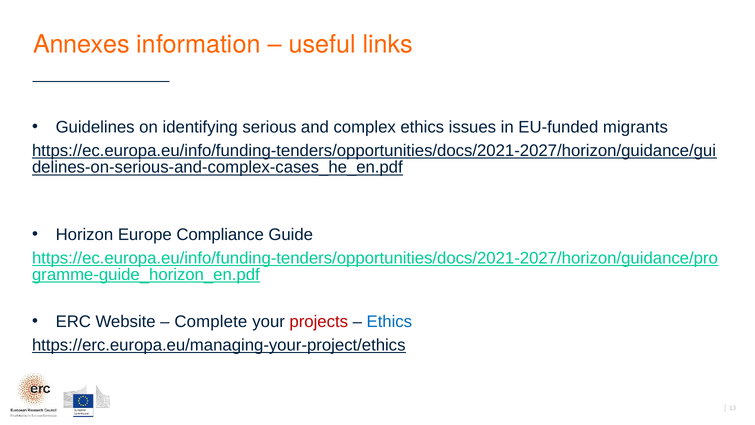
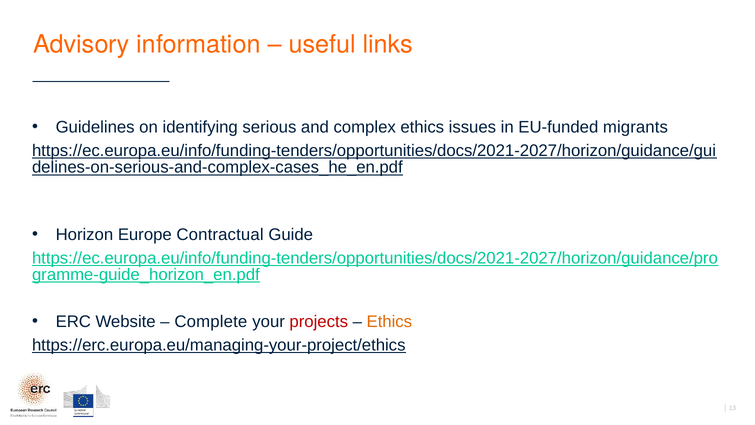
Annexes: Annexes -> Advisory
Compliance: Compliance -> Contractual
Ethics at (389, 322) colour: blue -> orange
